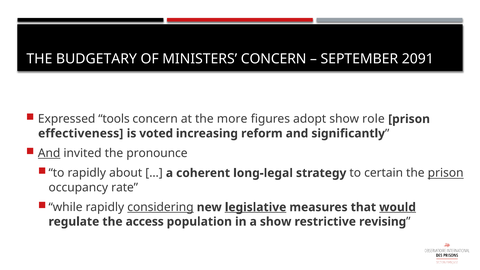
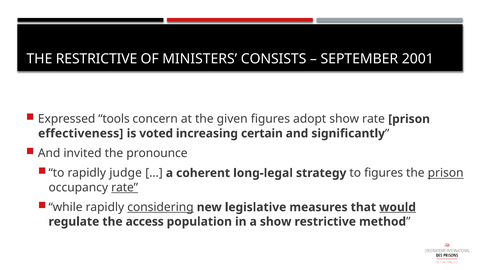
THE BUDGETARY: BUDGETARY -> RESTRICTIVE
MINISTERS CONCERN: CONCERN -> CONSISTS
2091: 2091 -> 2001
more: more -> given
show role: role -> rate
reform: reform -> certain
And at (49, 153) underline: present -> none
about: about -> judge
to certain: certain -> figures
rate at (125, 187) underline: none -> present
legislative underline: present -> none
revising: revising -> method
